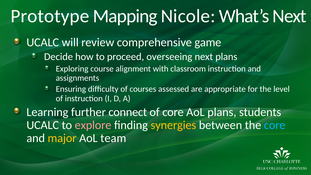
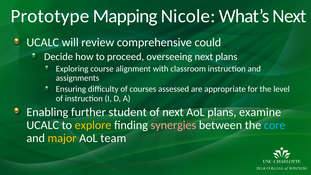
game: game -> could
Learning: Learning -> Enabling
connect: connect -> student
of core: core -> next
students: students -> examine
explore colour: pink -> yellow
synergies colour: yellow -> pink
